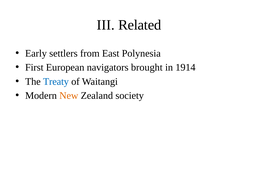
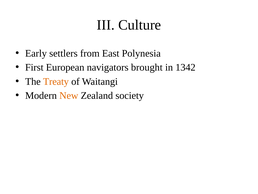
Related: Related -> Culture
1914: 1914 -> 1342
Treaty colour: blue -> orange
